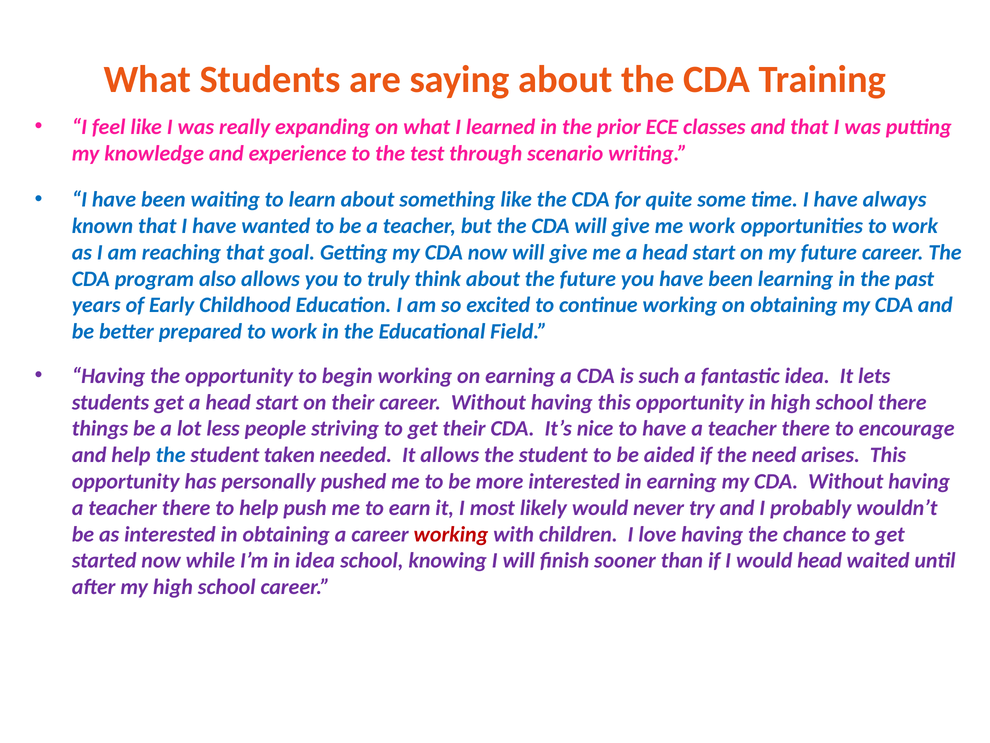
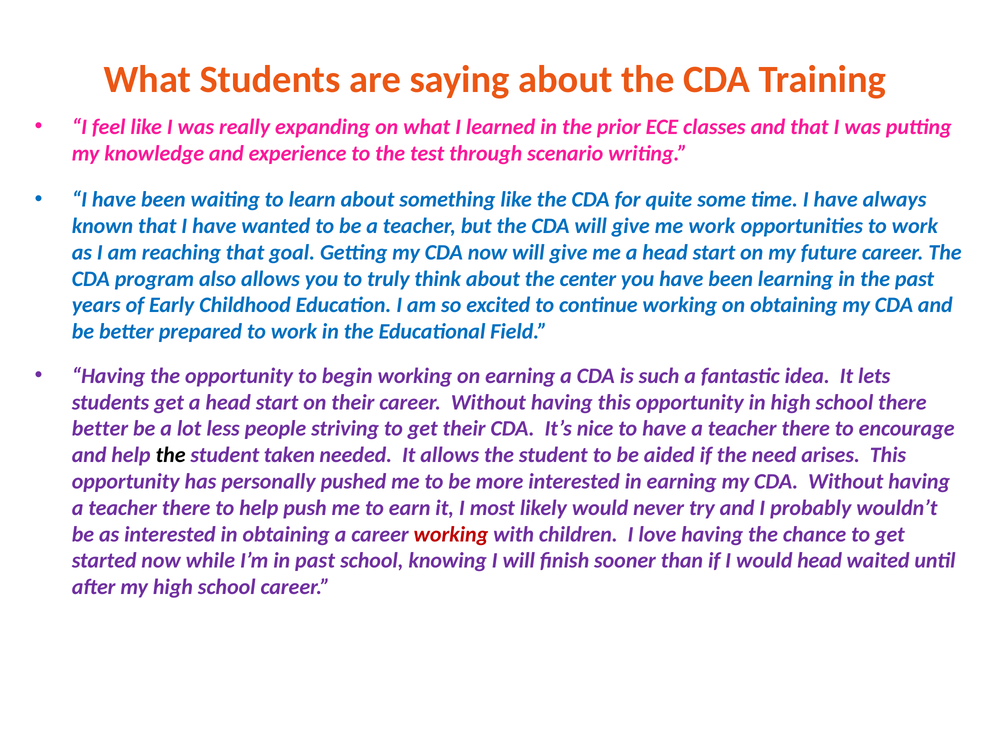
the future: future -> center
things at (100, 428): things -> better
the at (171, 455) colour: blue -> black
in idea: idea -> past
